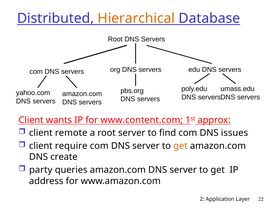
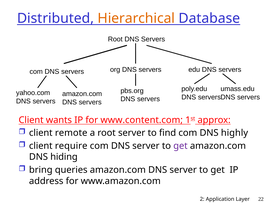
issues: issues -> highly
get at (180, 146) colour: orange -> purple
create: create -> hiding
party: party -> bring
